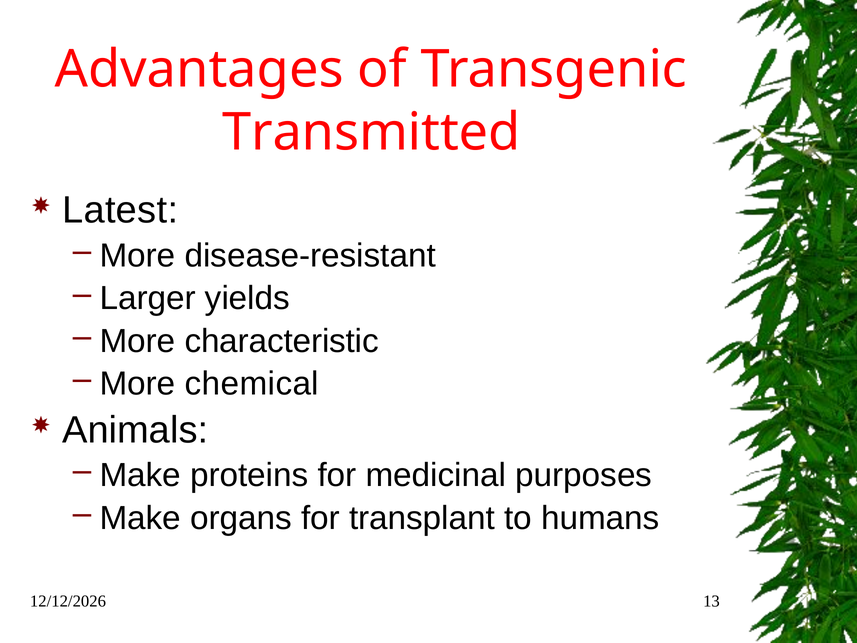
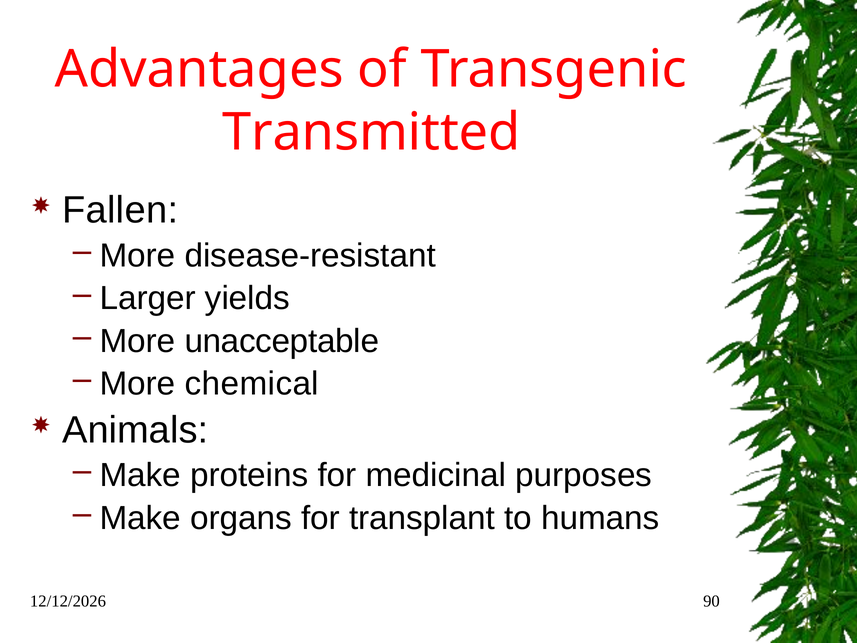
Latest: Latest -> Fallen
characteristic: characteristic -> unacceptable
13: 13 -> 90
